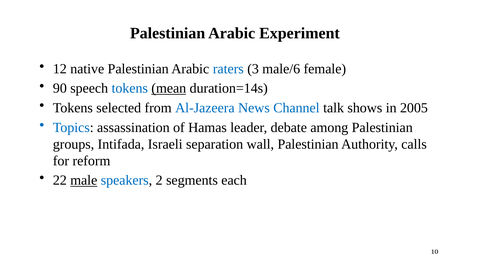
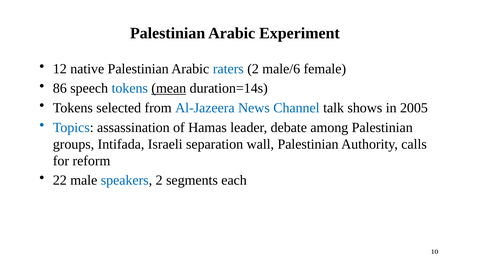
raters 3: 3 -> 2
90: 90 -> 86
male underline: present -> none
